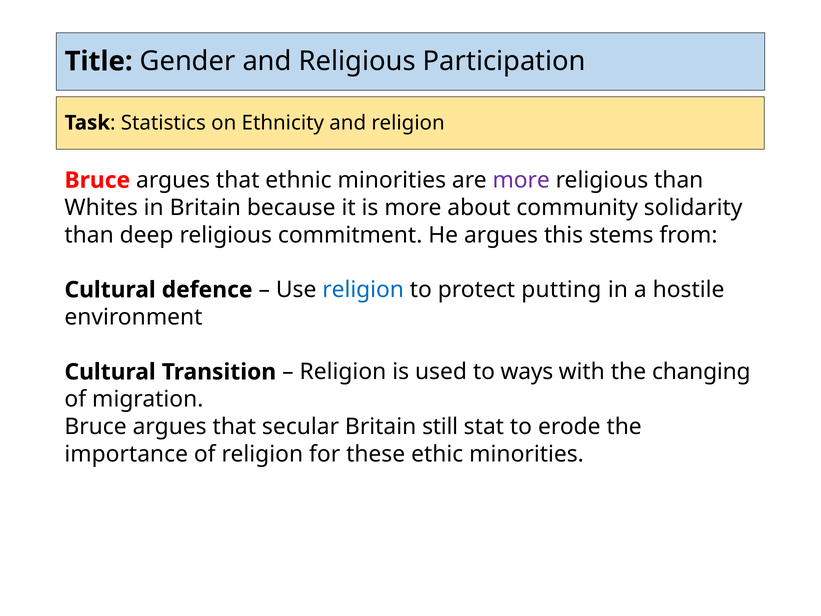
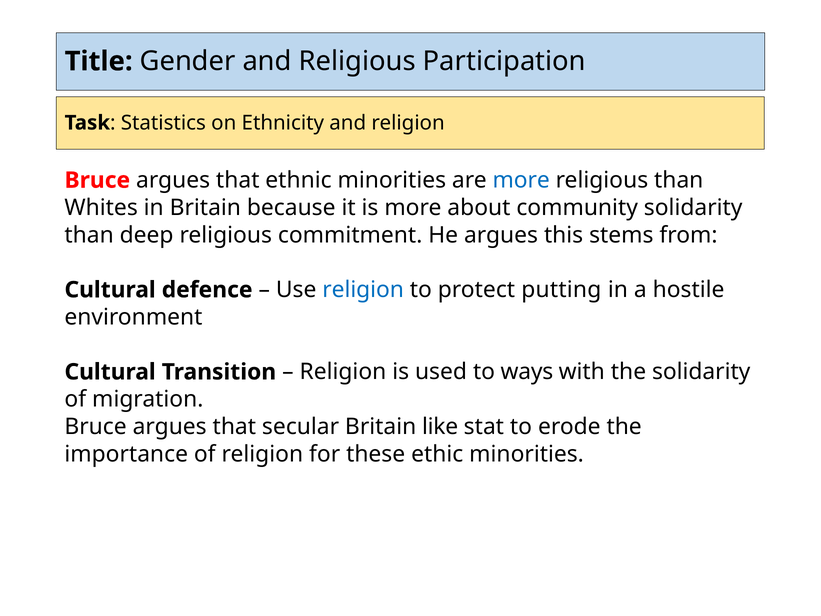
more at (521, 180) colour: purple -> blue
the changing: changing -> solidarity
still: still -> like
